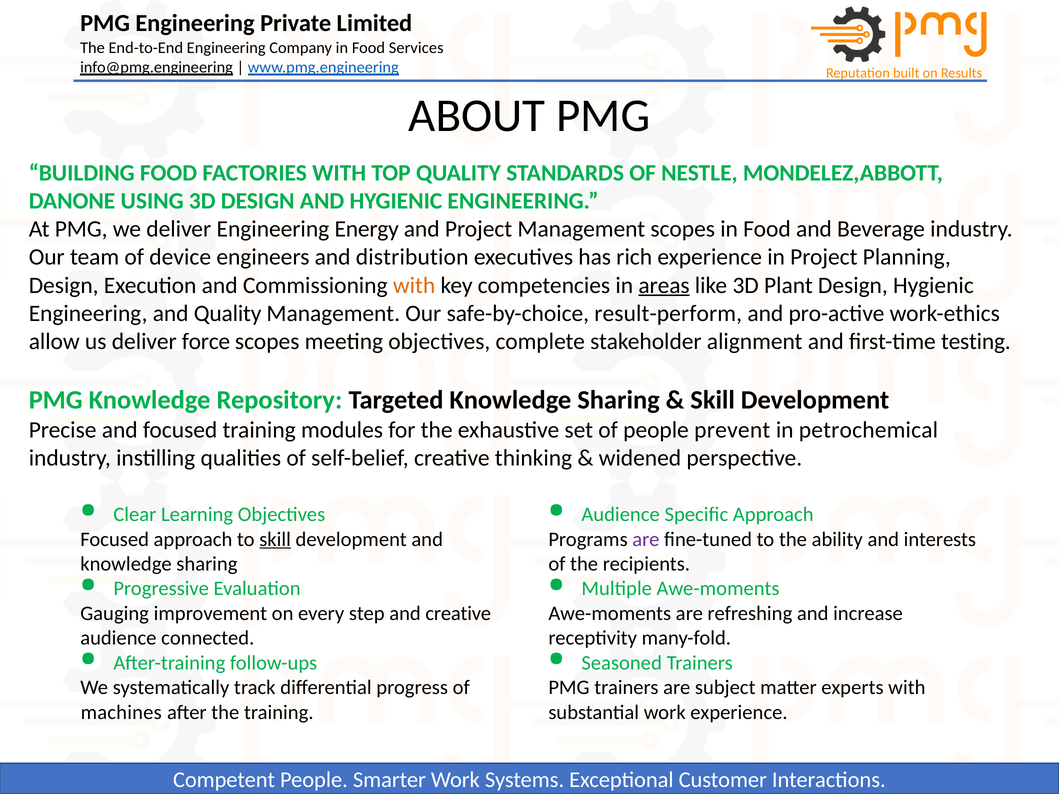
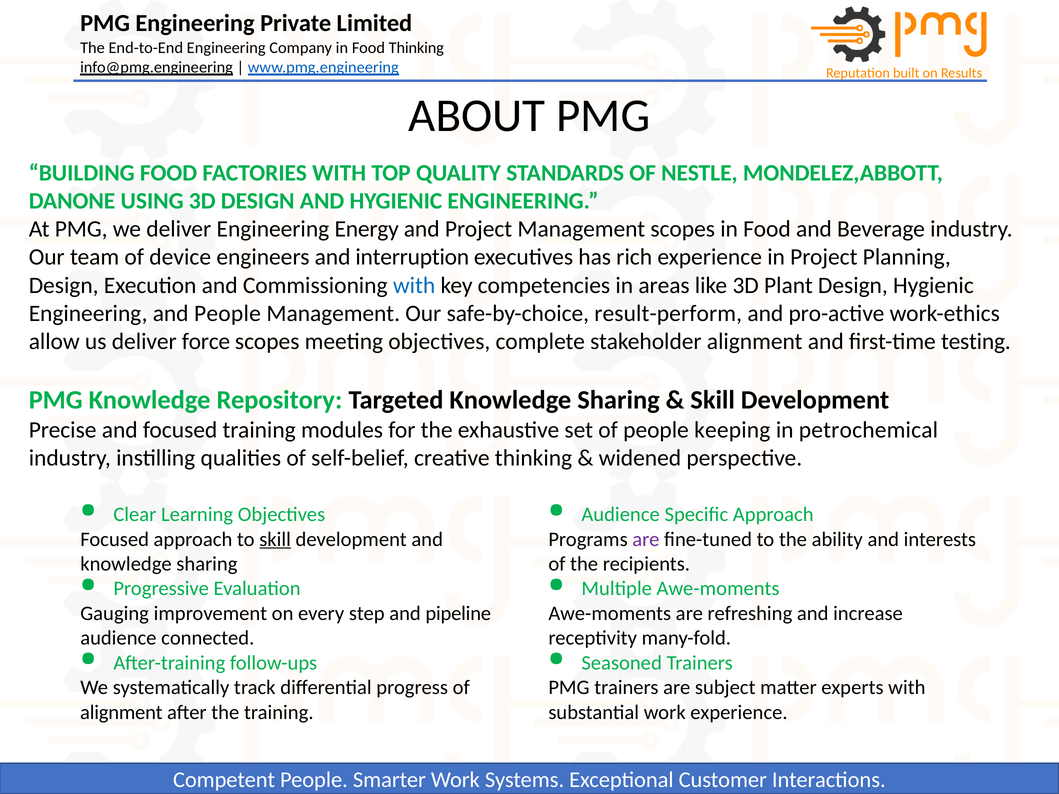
Food Services: Services -> Thinking
distribution: distribution -> interruption
with at (414, 285) colour: orange -> blue
areas underline: present -> none
and Quality: Quality -> People
prevent: prevent -> keeping
and creative: creative -> pipeline
machines at (121, 712): machines -> alignment
